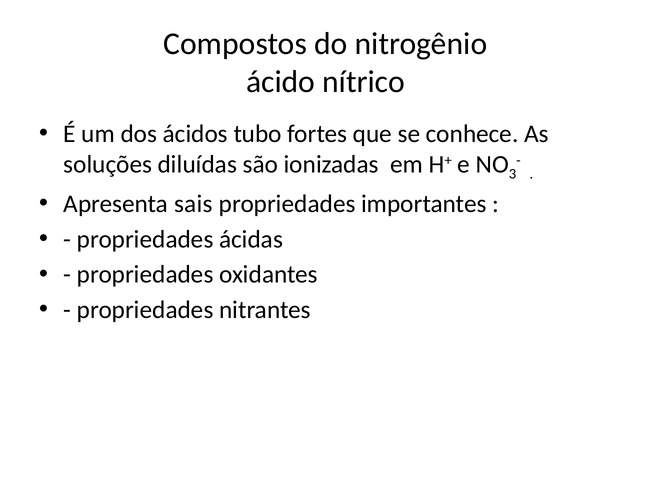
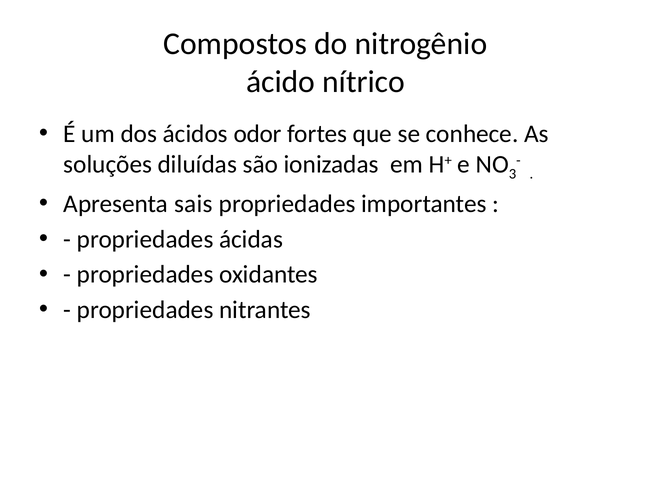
tubo: tubo -> odor
